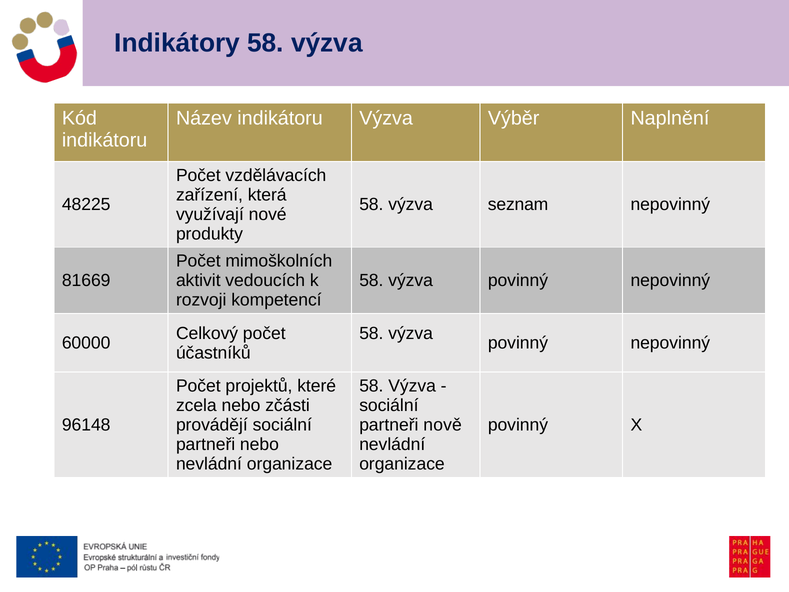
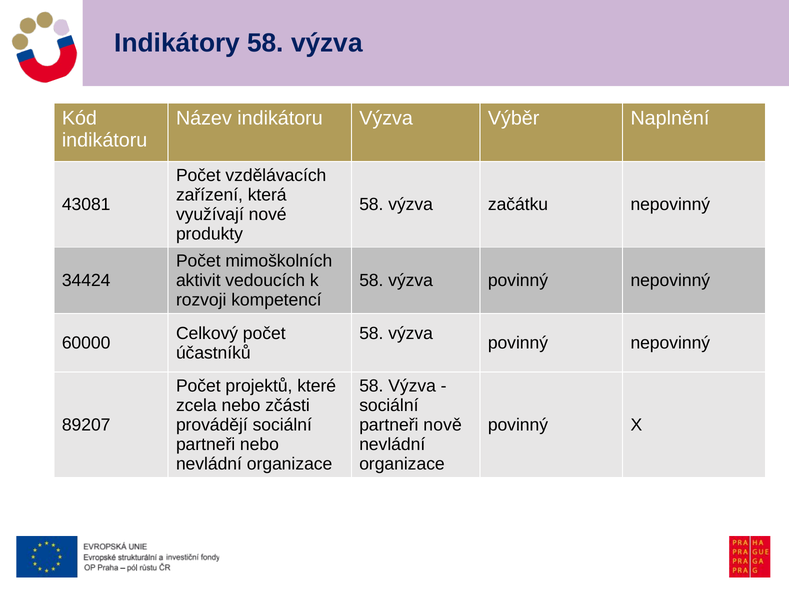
48225: 48225 -> 43081
seznam: seznam -> začátku
81669: 81669 -> 34424
96148: 96148 -> 89207
